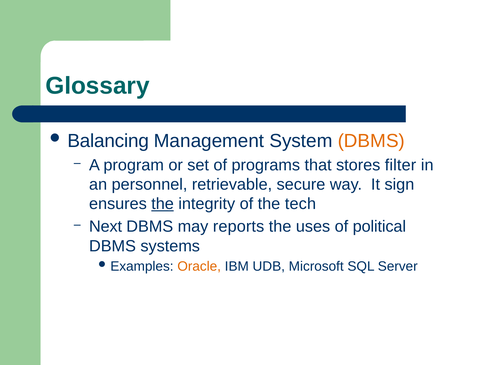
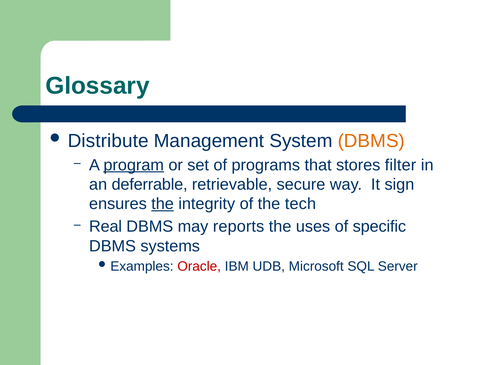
Balancing: Balancing -> Distribute
program underline: none -> present
personnel: personnel -> deferrable
Next: Next -> Real
political: political -> specific
Oracle colour: orange -> red
